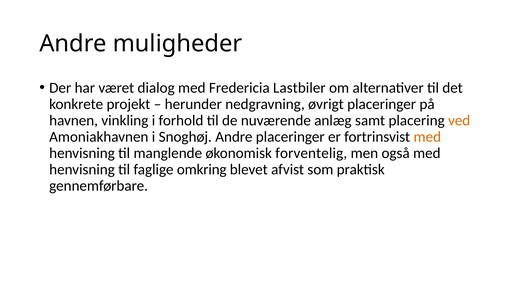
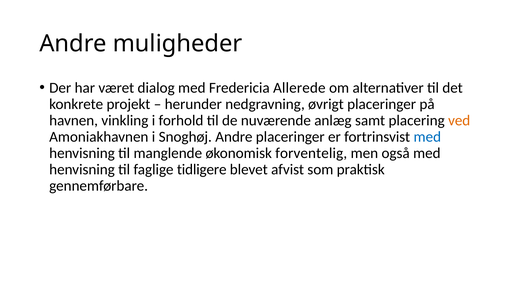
Lastbiler: Lastbiler -> Allerede
med at (427, 137) colour: orange -> blue
omkring: omkring -> tidligere
